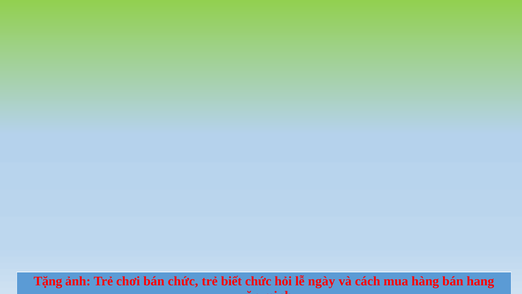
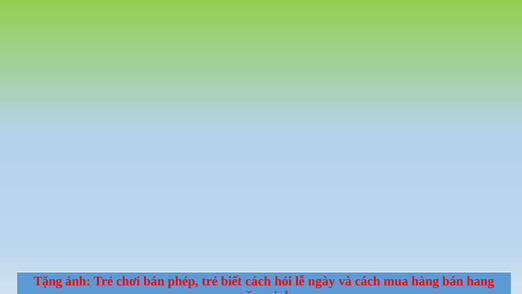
bán chức: chức -> phép
biết chức: chức -> cách
